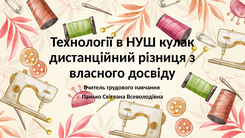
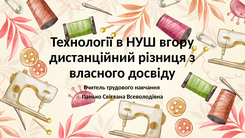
кулак: кулак -> вгору
